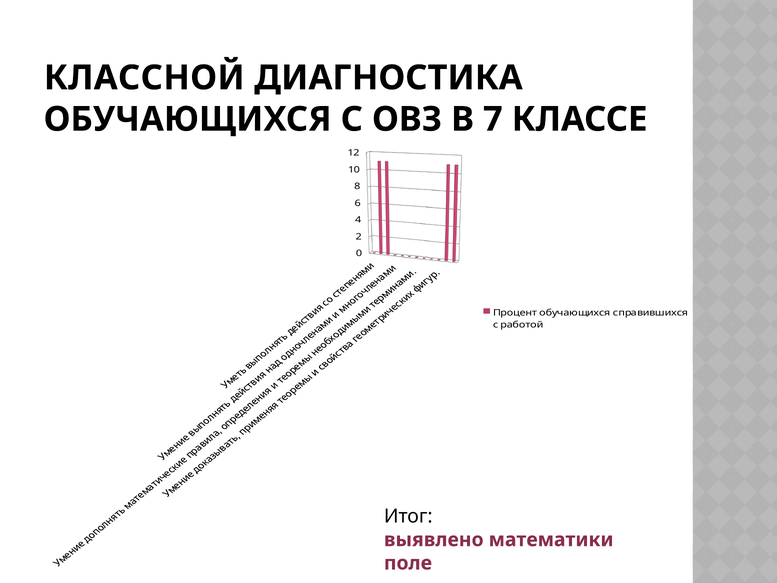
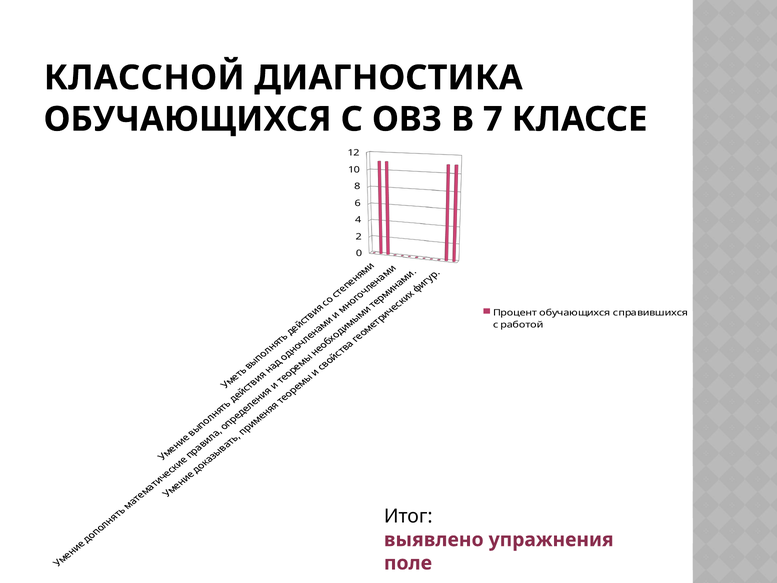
математики: математики -> упражнения
